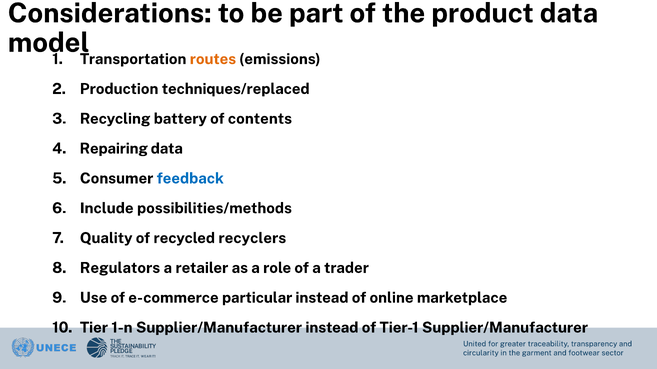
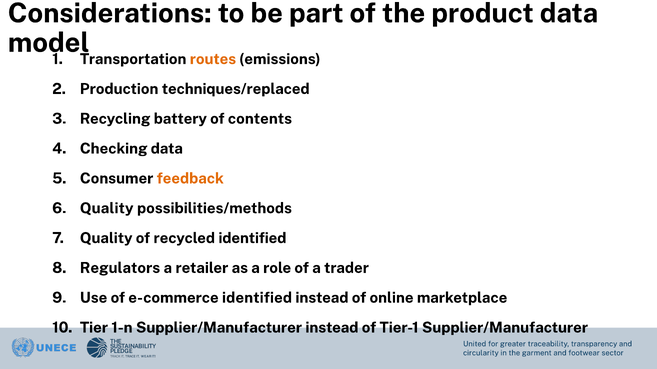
Repairing: Repairing -> Checking
feedback colour: blue -> orange
Include at (107, 209): Include -> Quality
recycled recyclers: recyclers -> identified
e-commerce particular: particular -> identified
